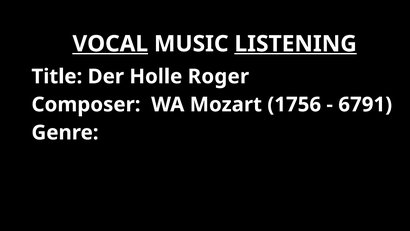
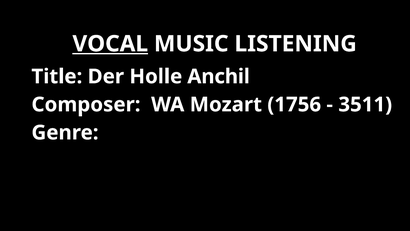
LISTENING underline: present -> none
Roger: Roger -> Anchil
6791: 6791 -> 3511
